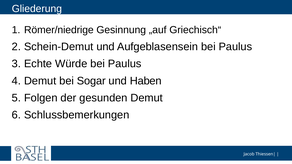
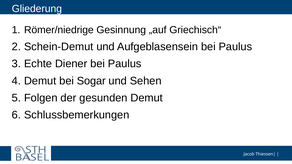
Würde: Würde -> Diener
Haben: Haben -> Sehen
